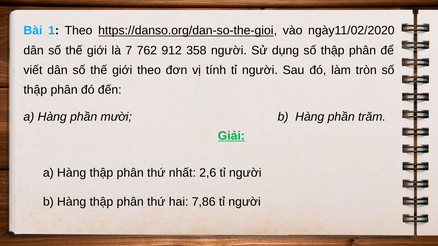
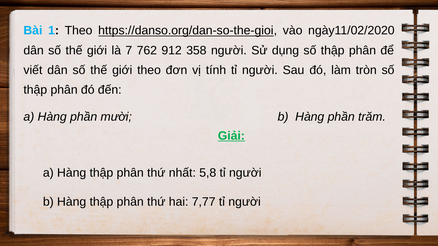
2,6: 2,6 -> 5,8
7,86: 7,86 -> 7,77
